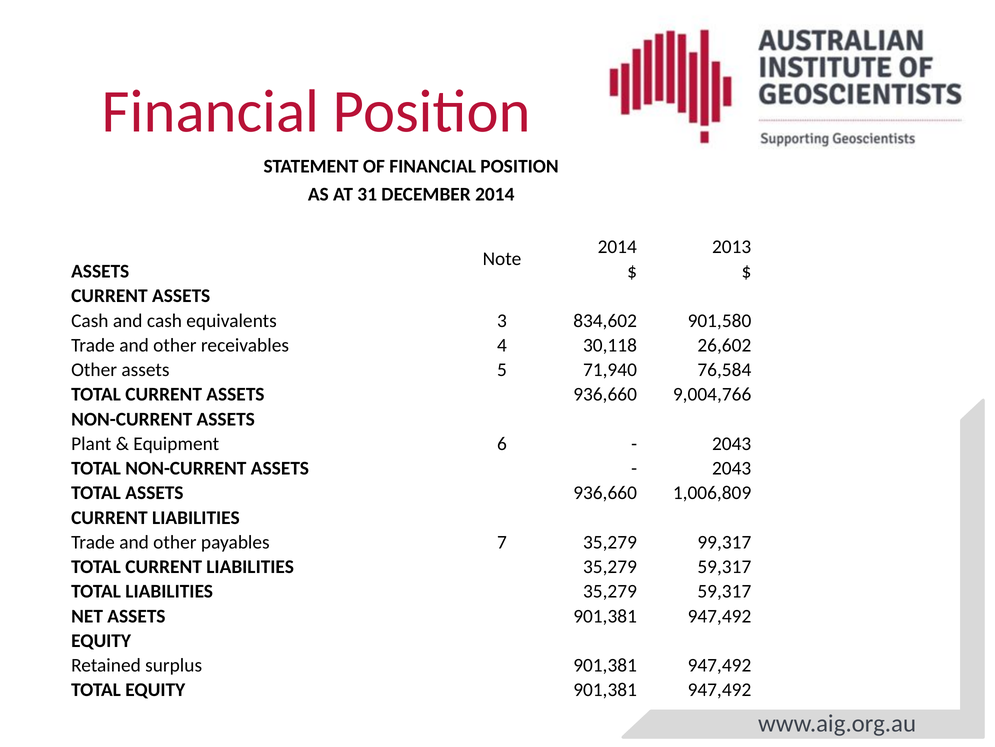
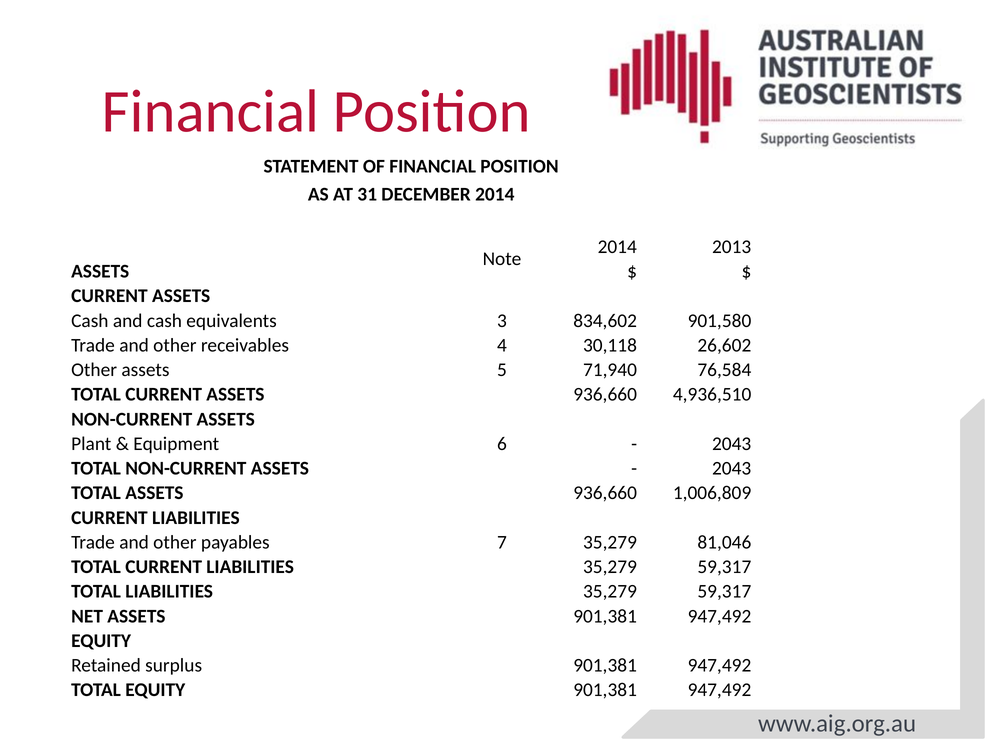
9,004,766: 9,004,766 -> 4,936,510
99,317: 99,317 -> 81,046
